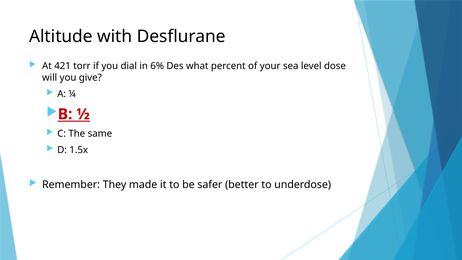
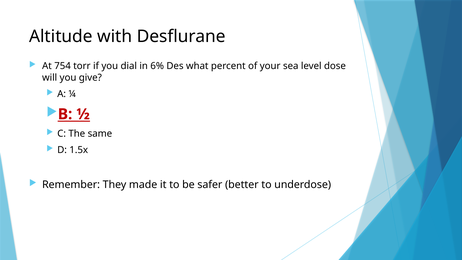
421: 421 -> 754
